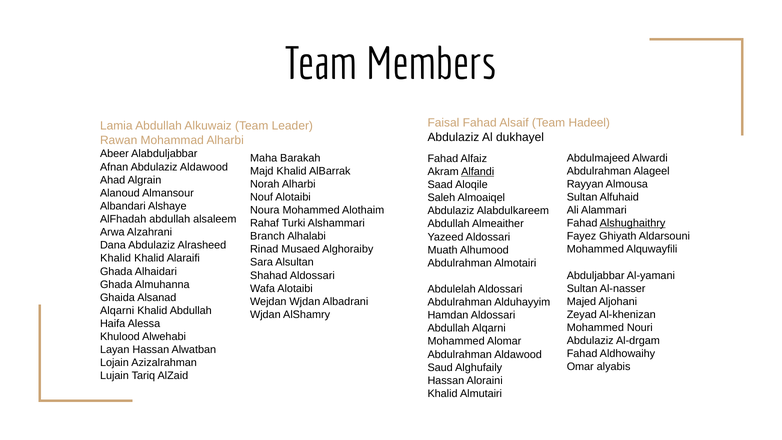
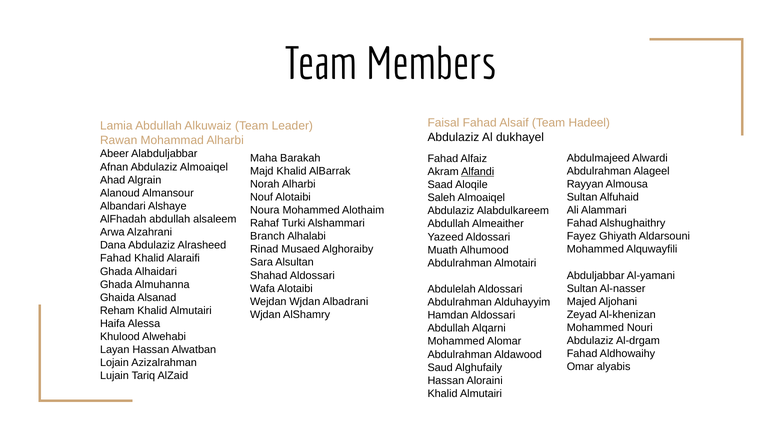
Abdulaziz Aldawood: Aldawood -> Almoaiqel
Alshughaithry underline: present -> none
Khalid at (116, 258): Khalid -> Fahad
Alqarni at (117, 311): Alqarni -> Reham
Abdullah at (191, 311): Abdullah -> Almutairi
